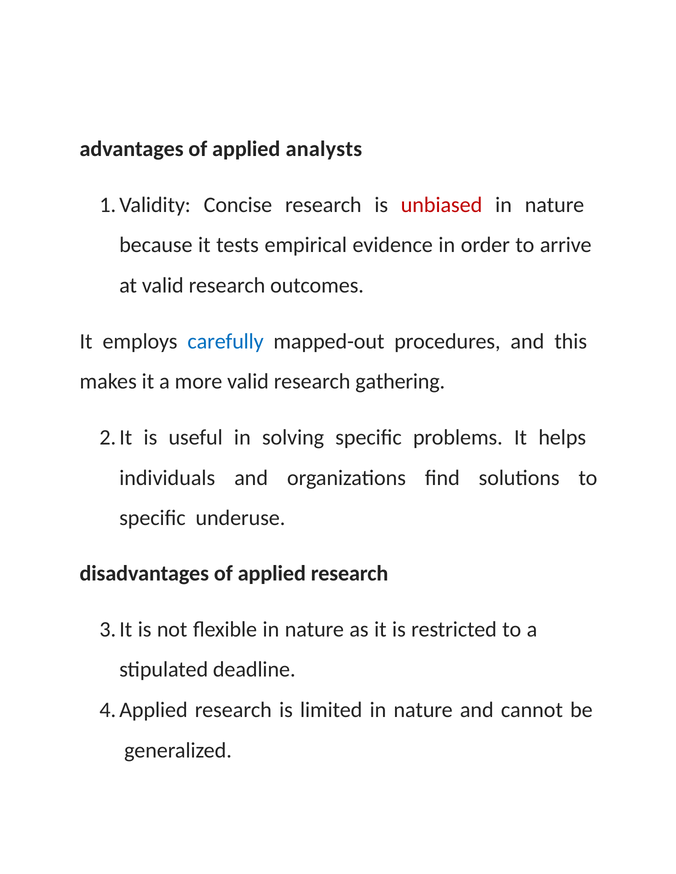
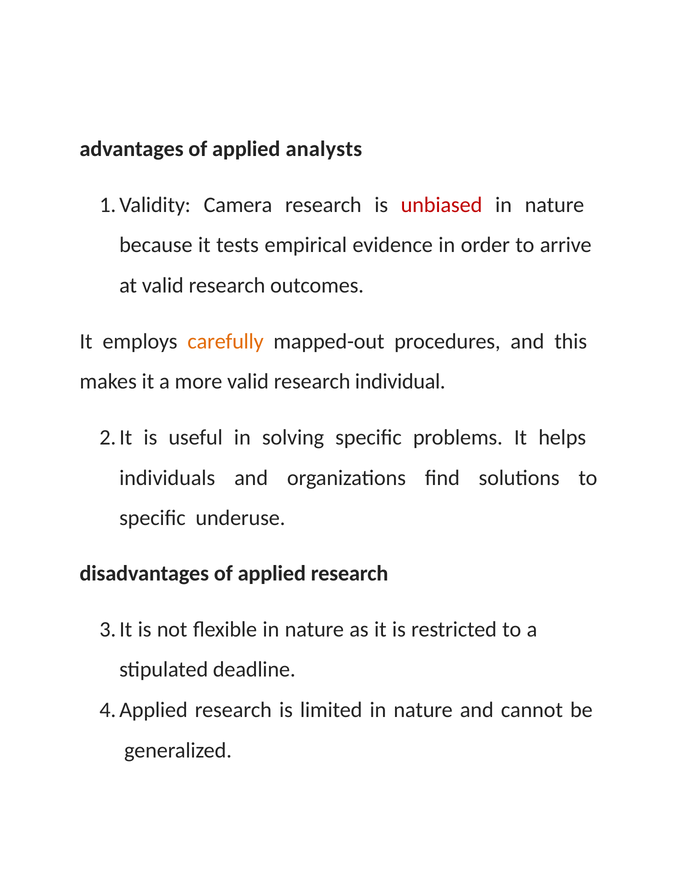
Concise: Concise -> Camera
carefully colour: blue -> orange
gathering: gathering -> individual
